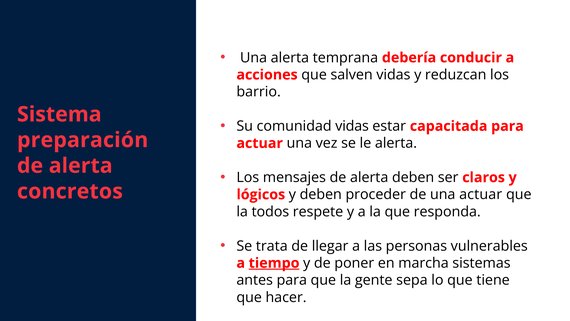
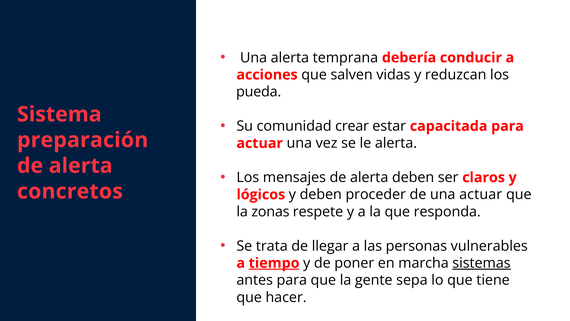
barrio: barrio -> pueda
comunidad vidas: vidas -> crear
todos: todos -> zonas
sistemas underline: none -> present
